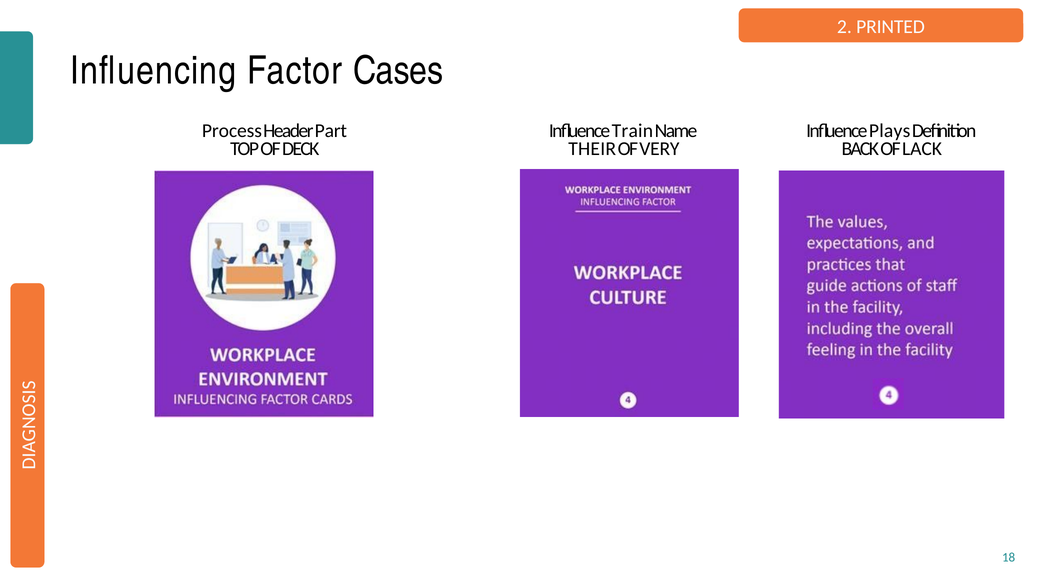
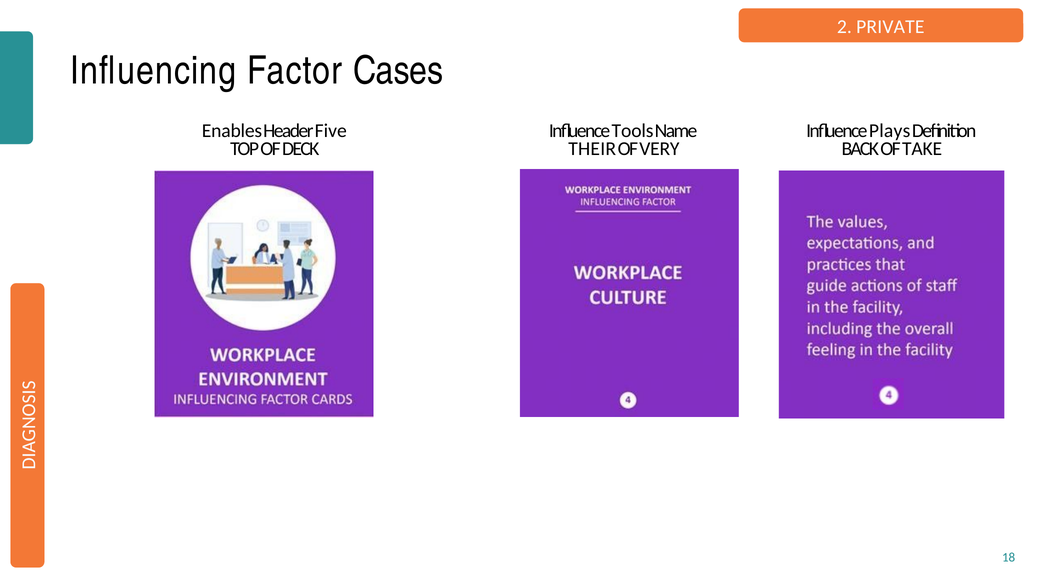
PRINTED: PRINTED -> PRIVATE
Process: Process -> Enables
Part: Part -> Five
Train: Train -> Tools
LACK: LACK -> TAKE
